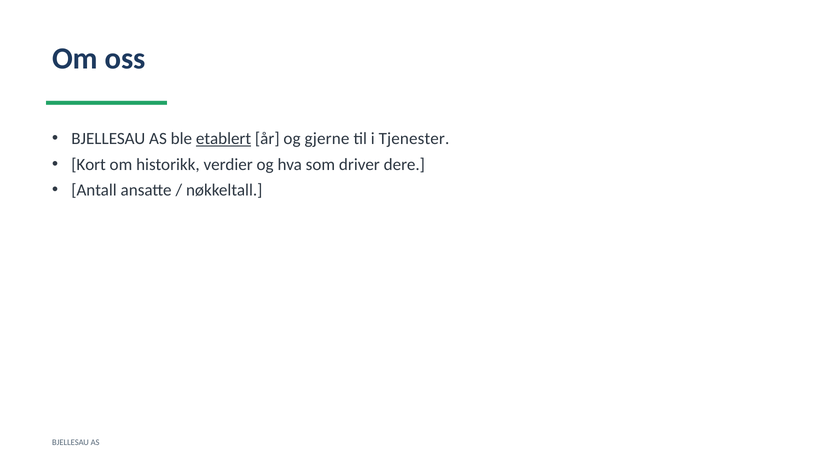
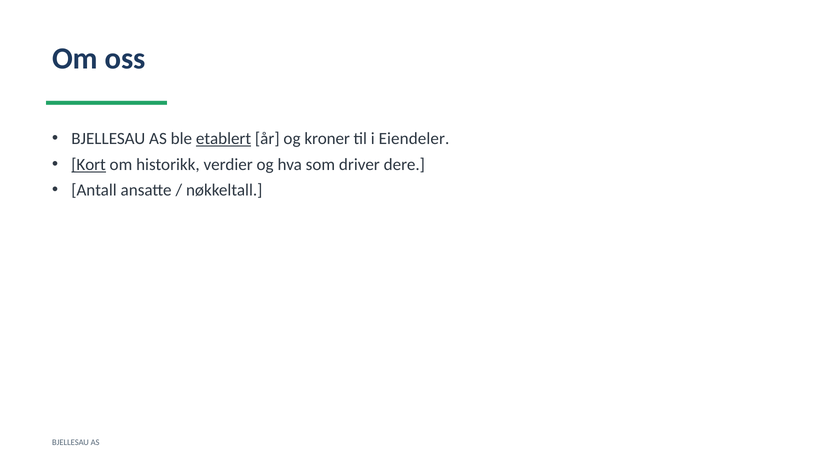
gjerne: gjerne -> kroner
Tjenester: Tjenester -> Eiendeler
Kort underline: none -> present
